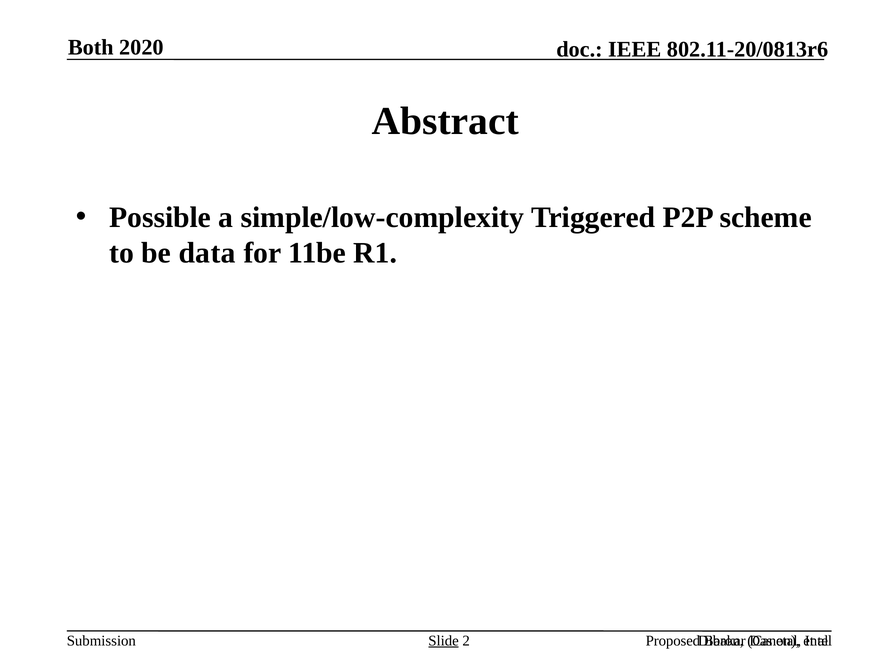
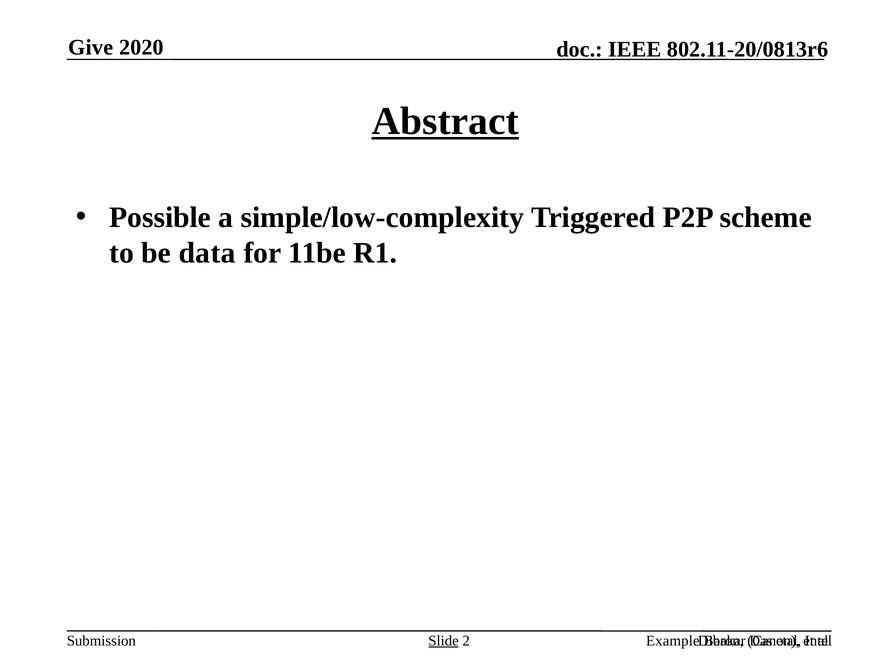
Both: Both -> Give
Abstract underline: none -> present
Proposed: Proposed -> Example
